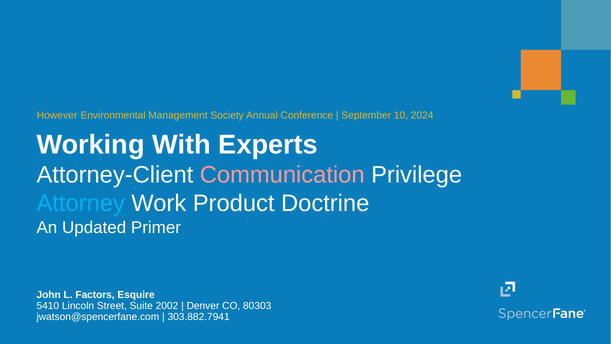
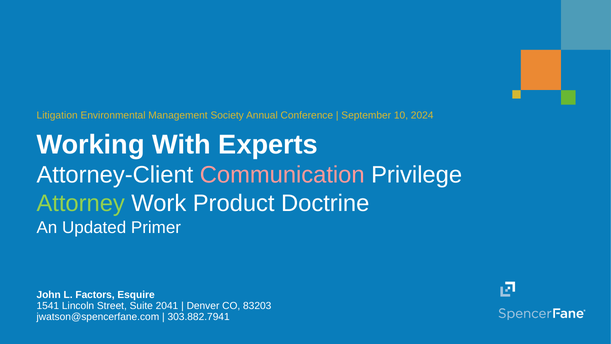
However: However -> Litigation
Attorney colour: light blue -> light green
5410: 5410 -> 1541
2002: 2002 -> 2041
80303: 80303 -> 83203
